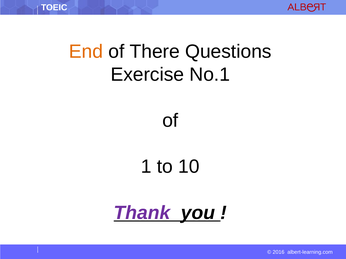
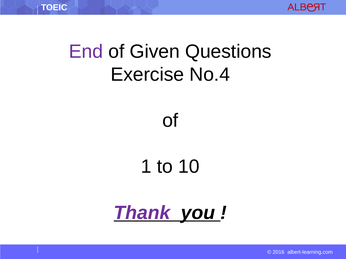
End colour: orange -> purple
There: There -> Given
No.1: No.1 -> No.4
